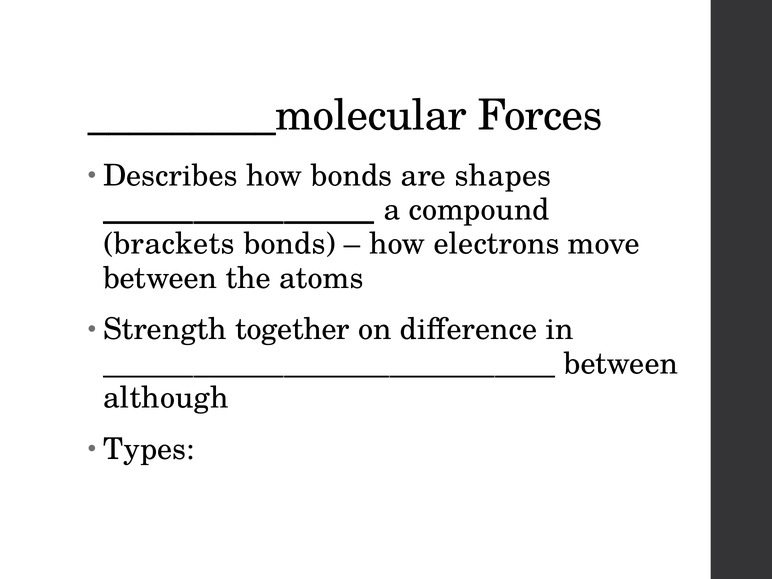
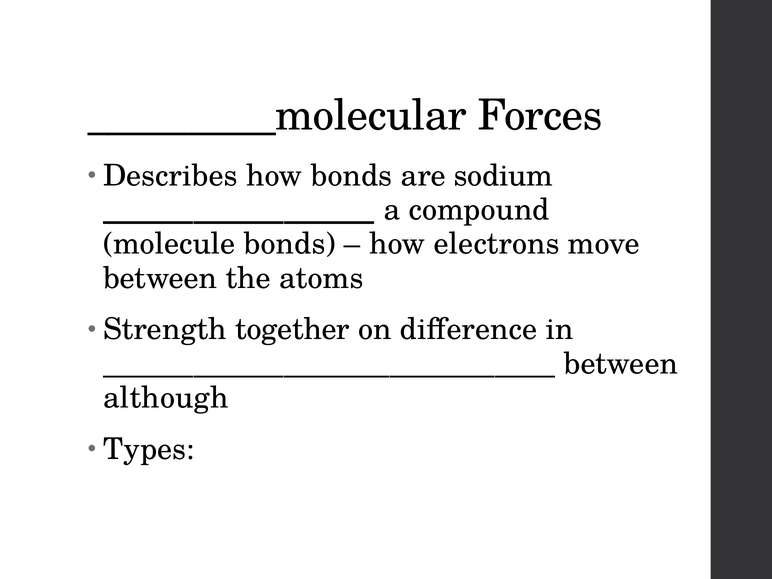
shapes: shapes -> sodium
brackets: brackets -> molecule
